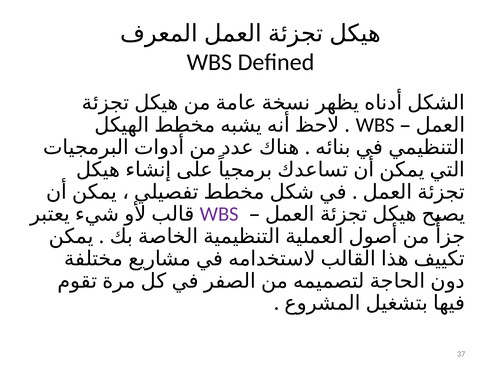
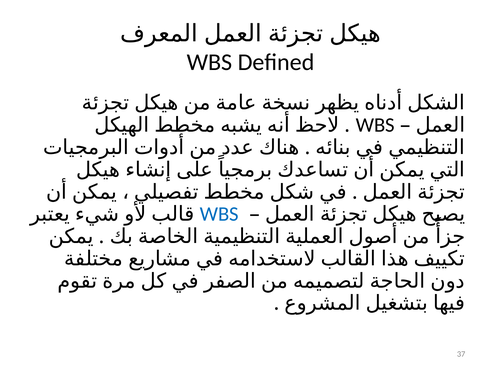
WBS at (219, 214) colour: purple -> blue
